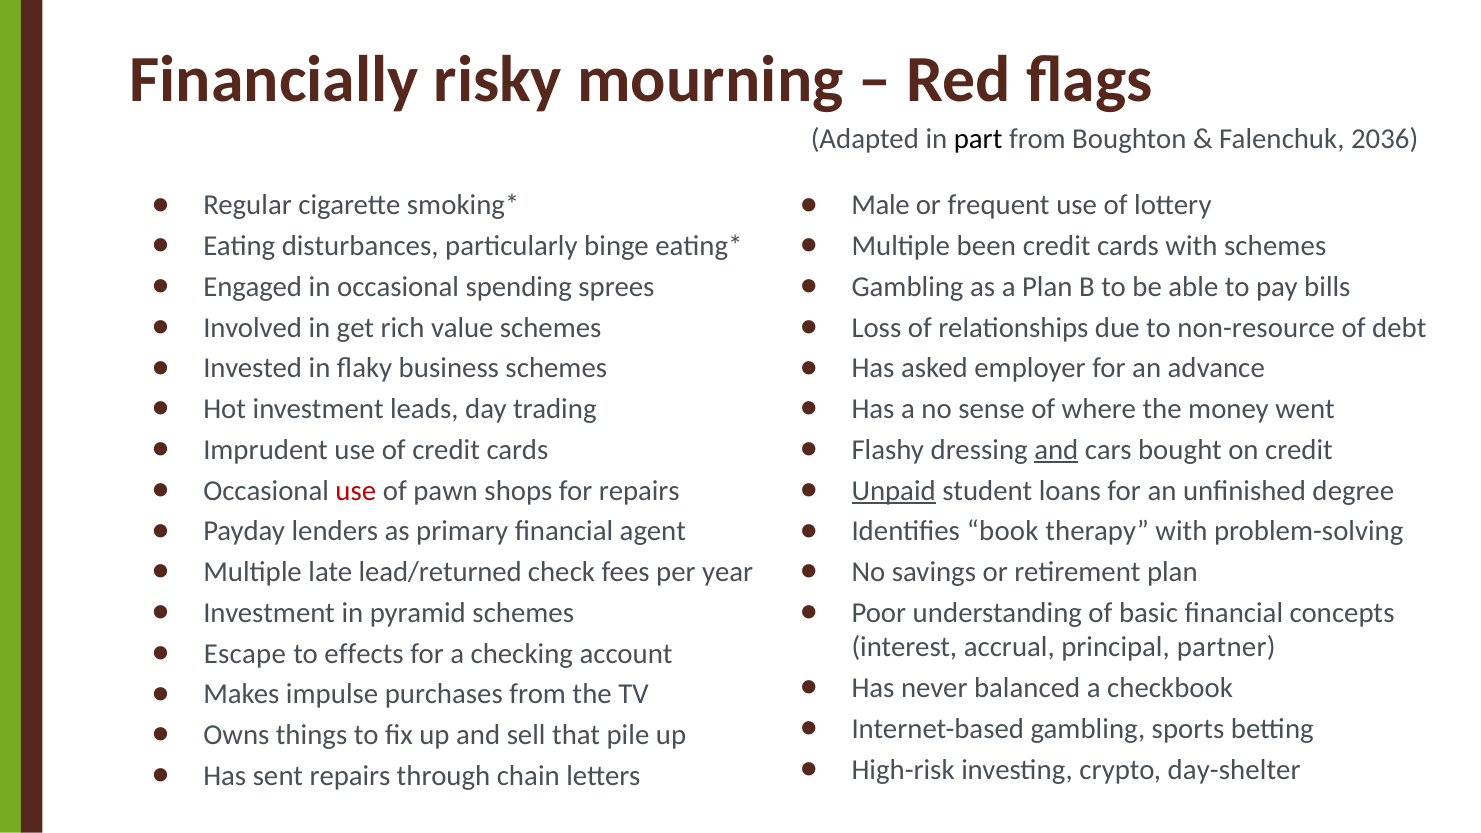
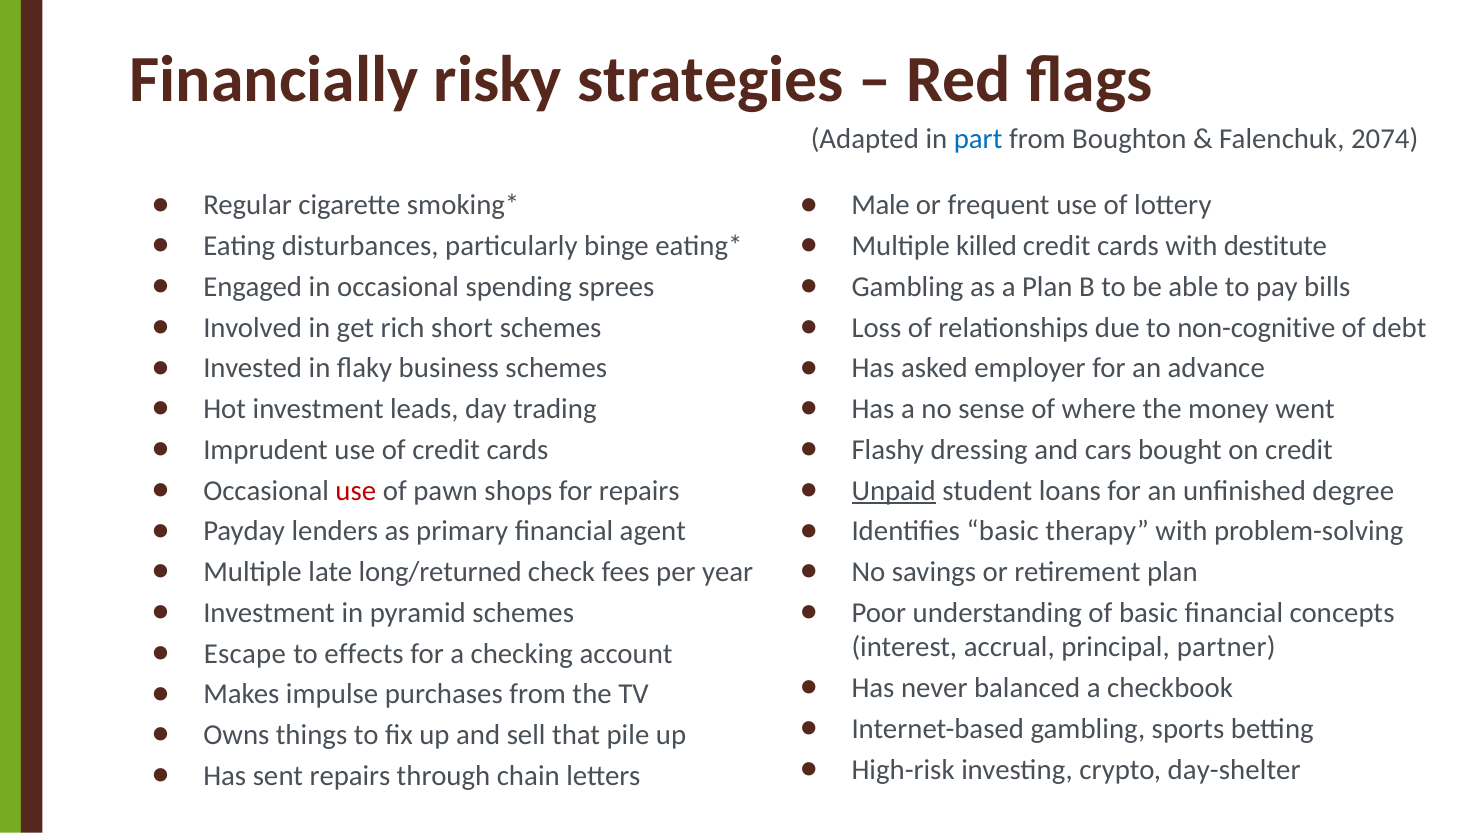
mourning: mourning -> strategies
part colour: black -> blue
2036: 2036 -> 2074
been: been -> killed
with schemes: schemes -> destitute
value: value -> short
non-resource: non-resource -> non-cognitive
and at (1056, 450) underline: present -> none
Identifies book: book -> basic
lead/returned: lead/returned -> long/returned
